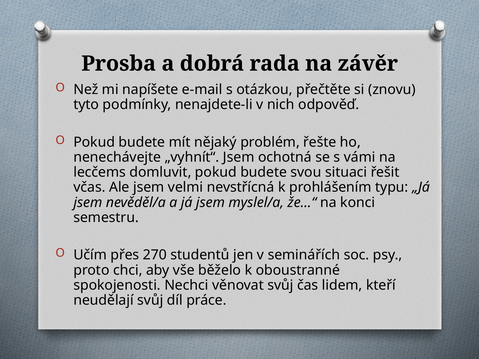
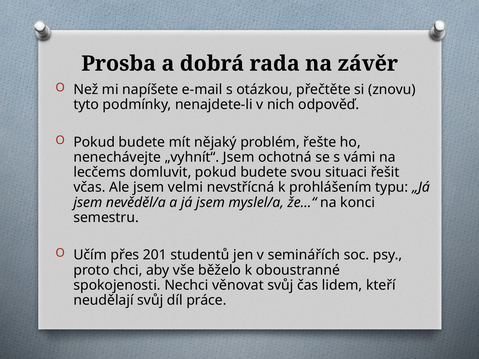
270: 270 -> 201
